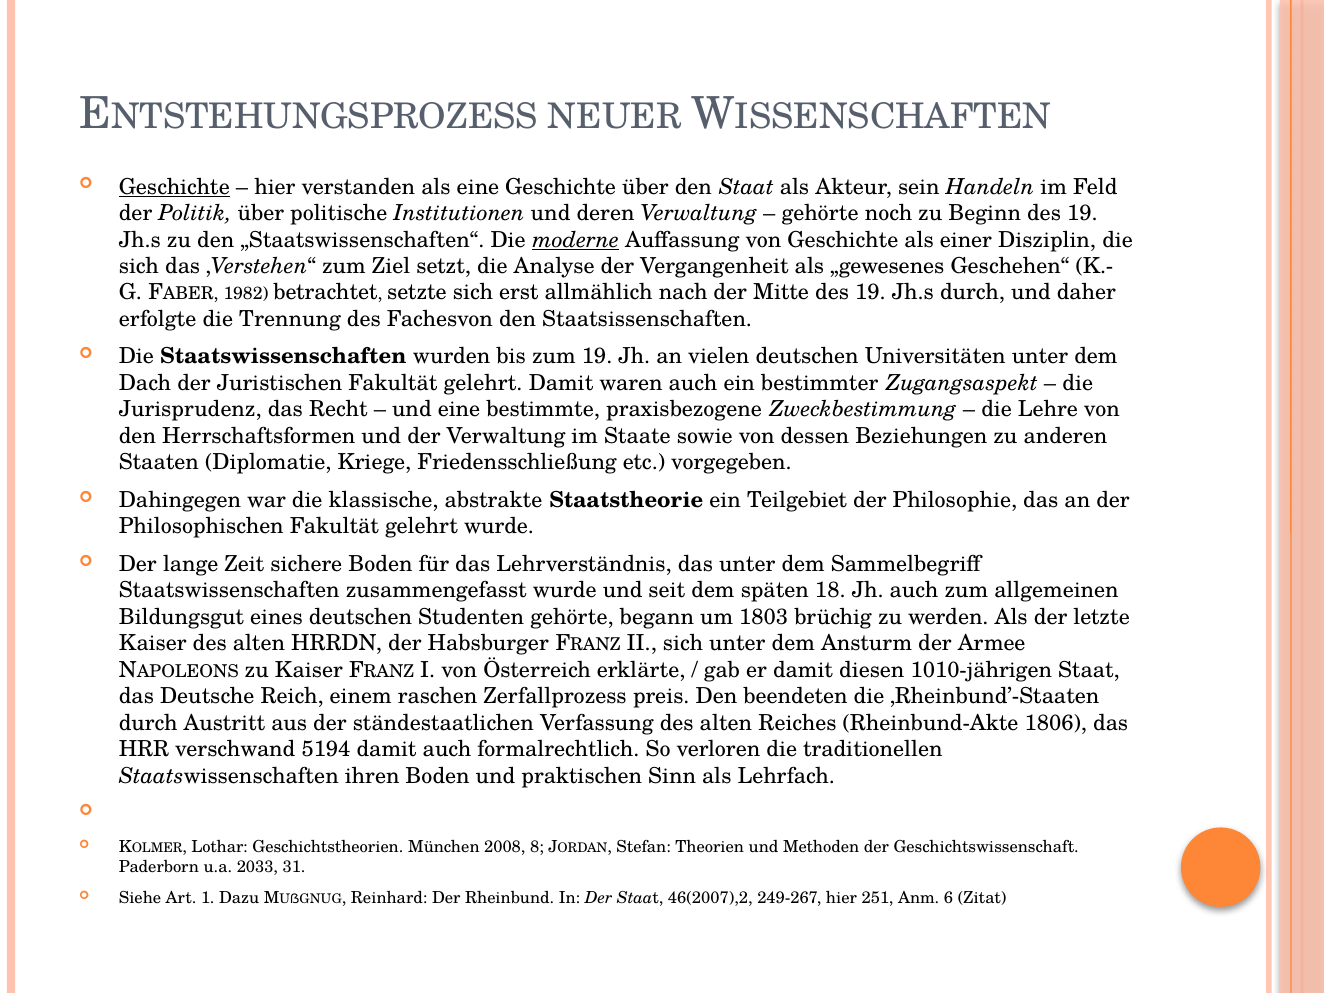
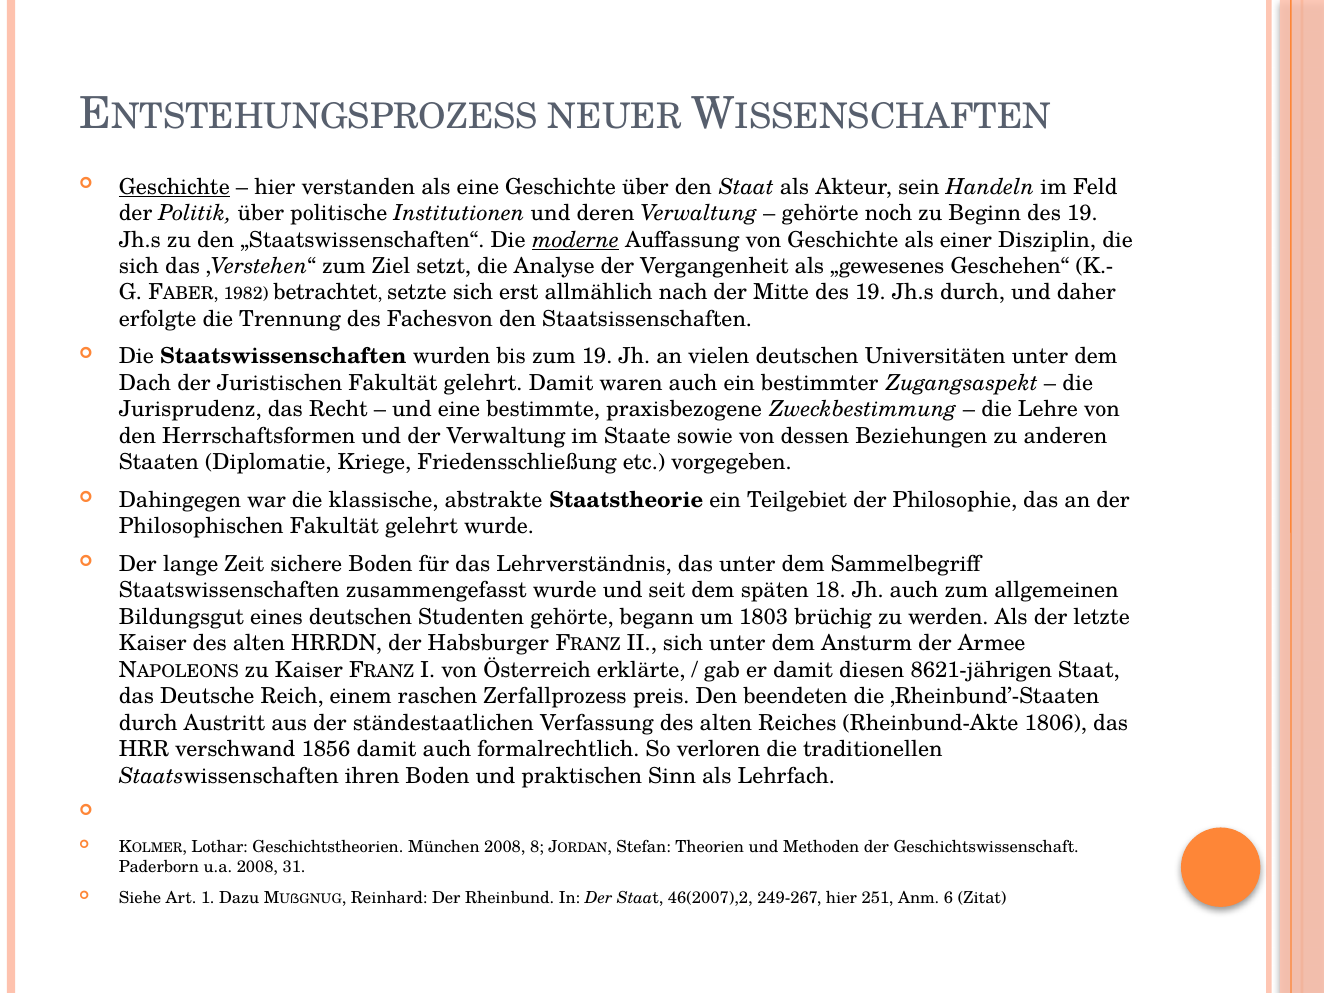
1010-jährigen: 1010-jährigen -> 8621-jährigen
5194: 5194 -> 1856
u.a 2033: 2033 -> 2008
